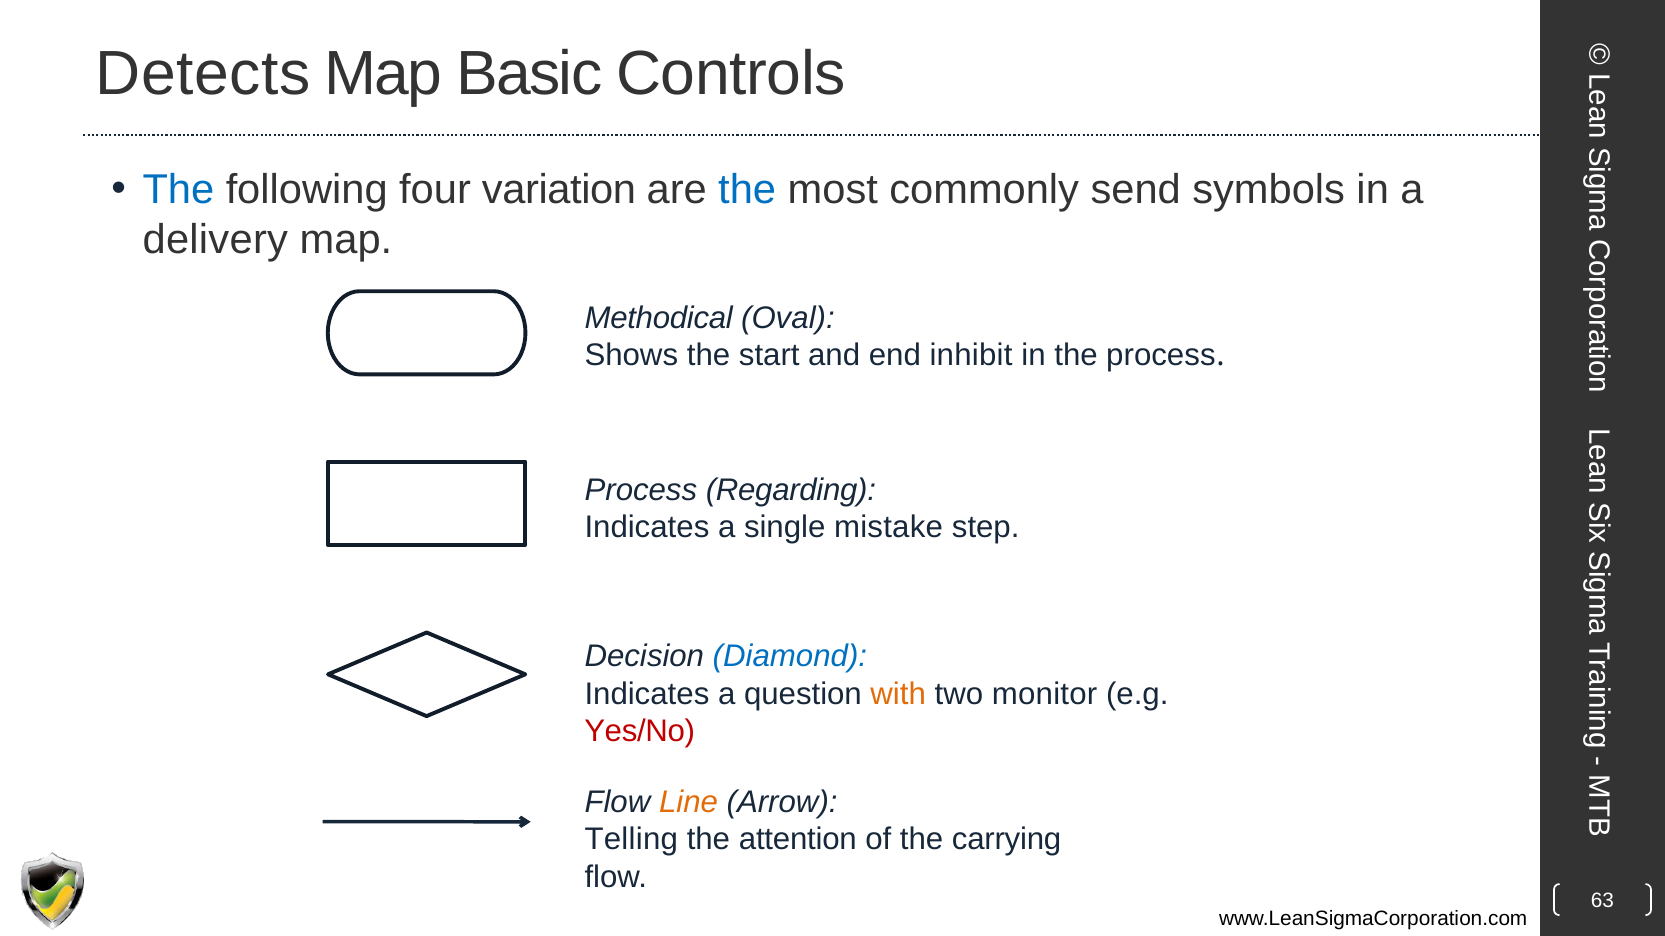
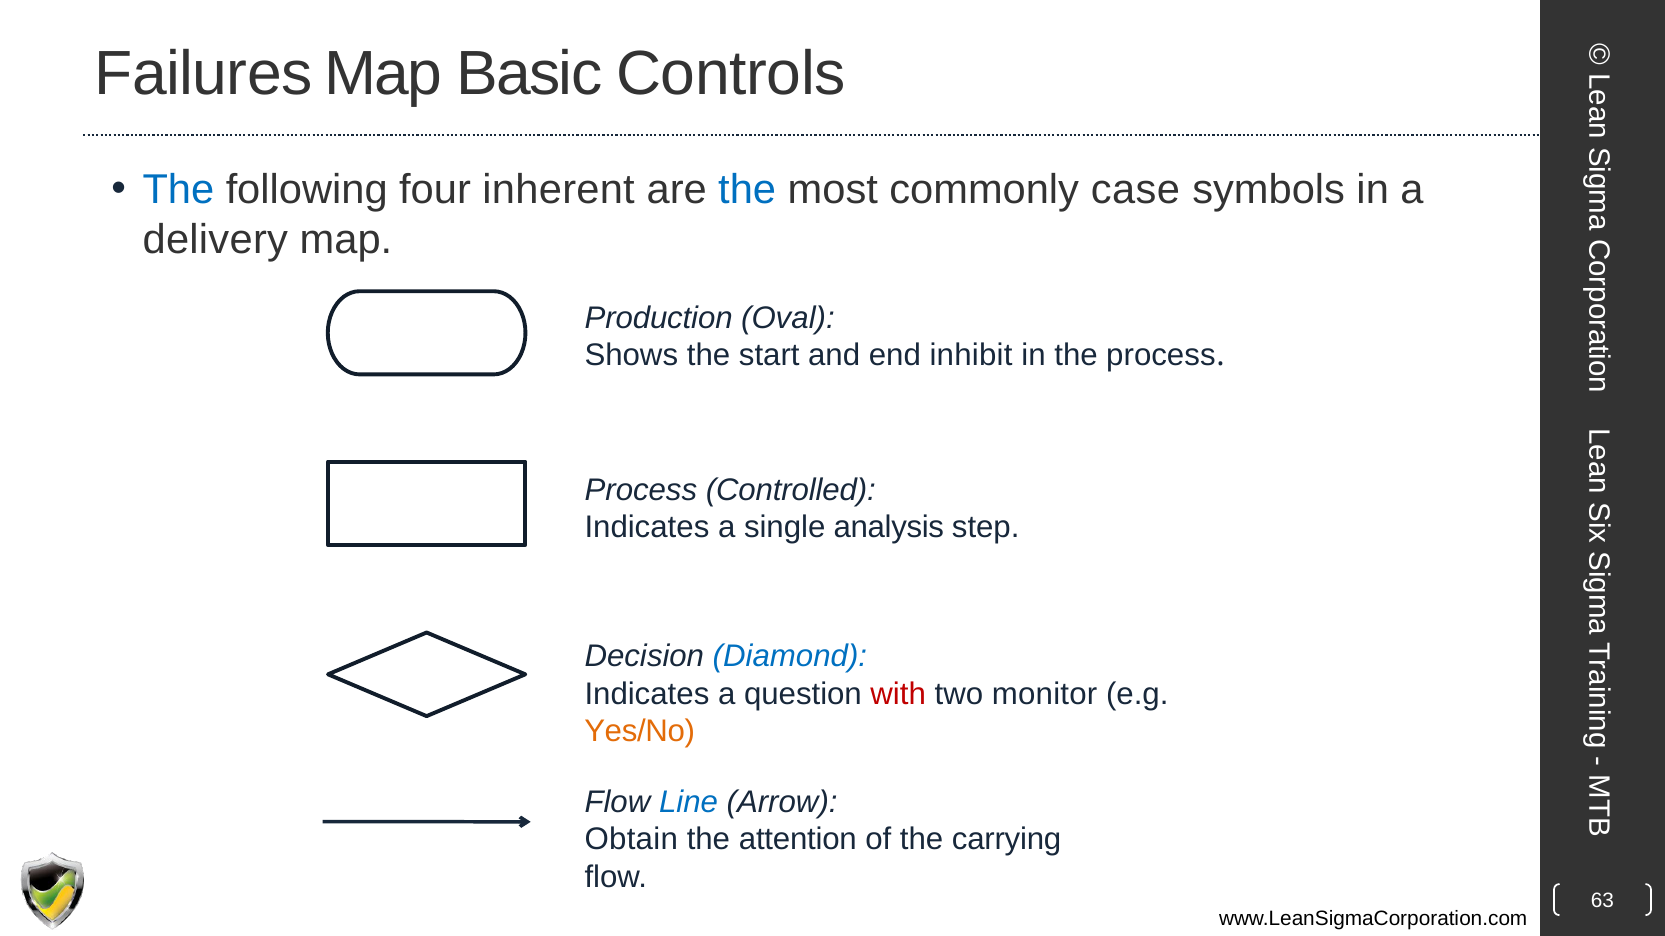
Detects: Detects -> Failures
variation: variation -> inherent
send: send -> case
Methodical: Methodical -> Production
Regarding: Regarding -> Controlled
mistake: mistake -> analysis
with colour: orange -> red
Yes/No colour: red -> orange
Line colour: orange -> blue
Telling: Telling -> Obtain
